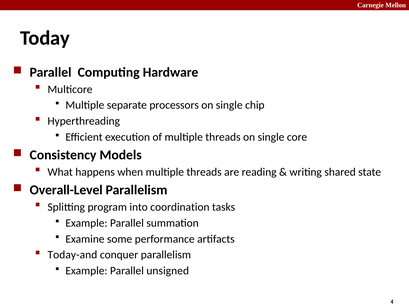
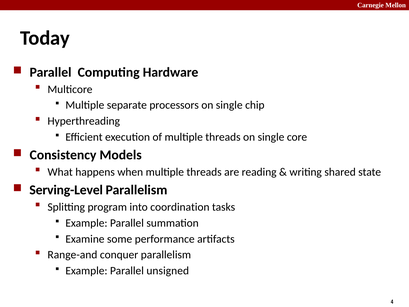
Overall-Level: Overall-Level -> Serving-Level
Today-and: Today-and -> Range-and
